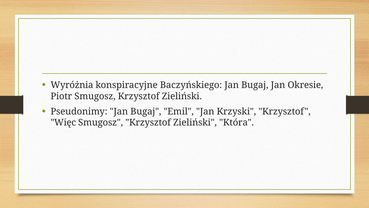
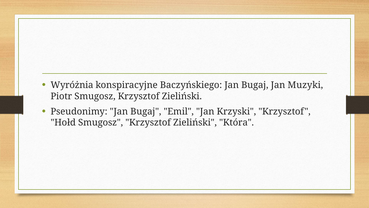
Okresie: Okresie -> Muzyki
Więc: Więc -> Hołd
